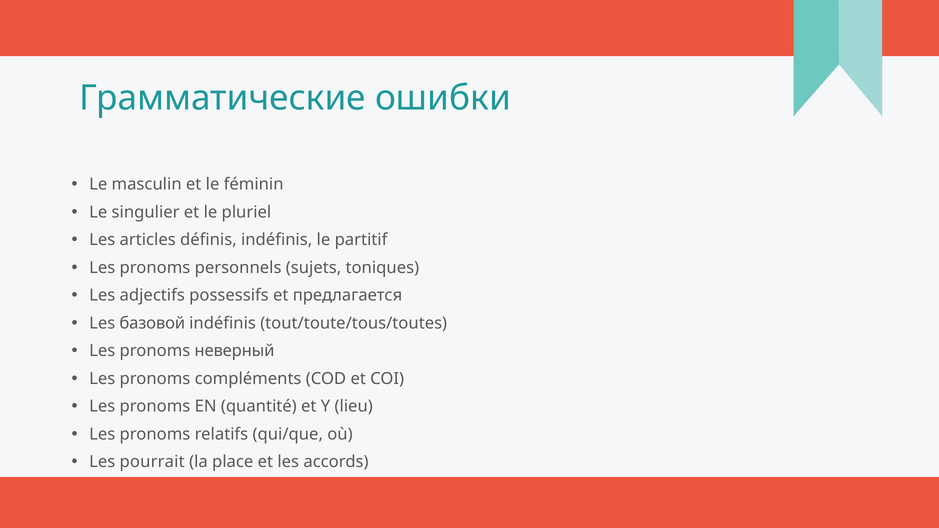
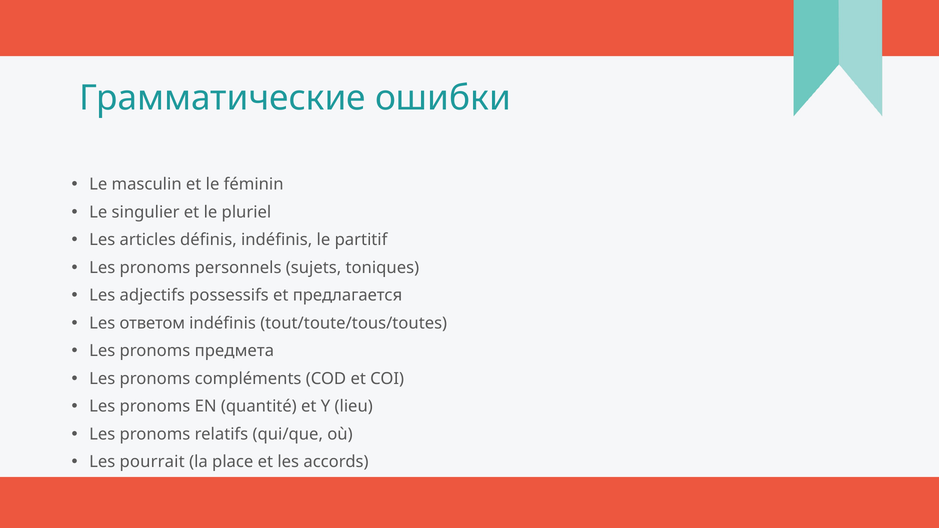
базовой: базовой -> ответом
неверный: неверный -> предмета
